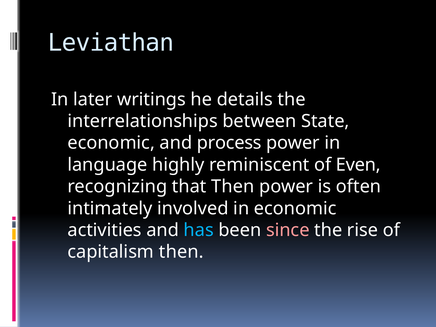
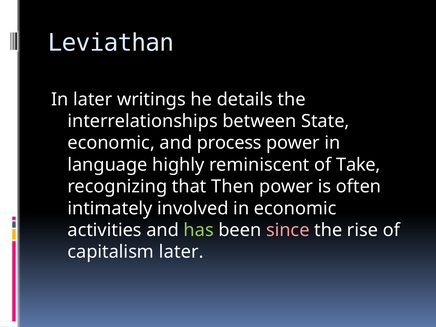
Even: Even -> Take
has colour: light blue -> light green
capitalism then: then -> later
